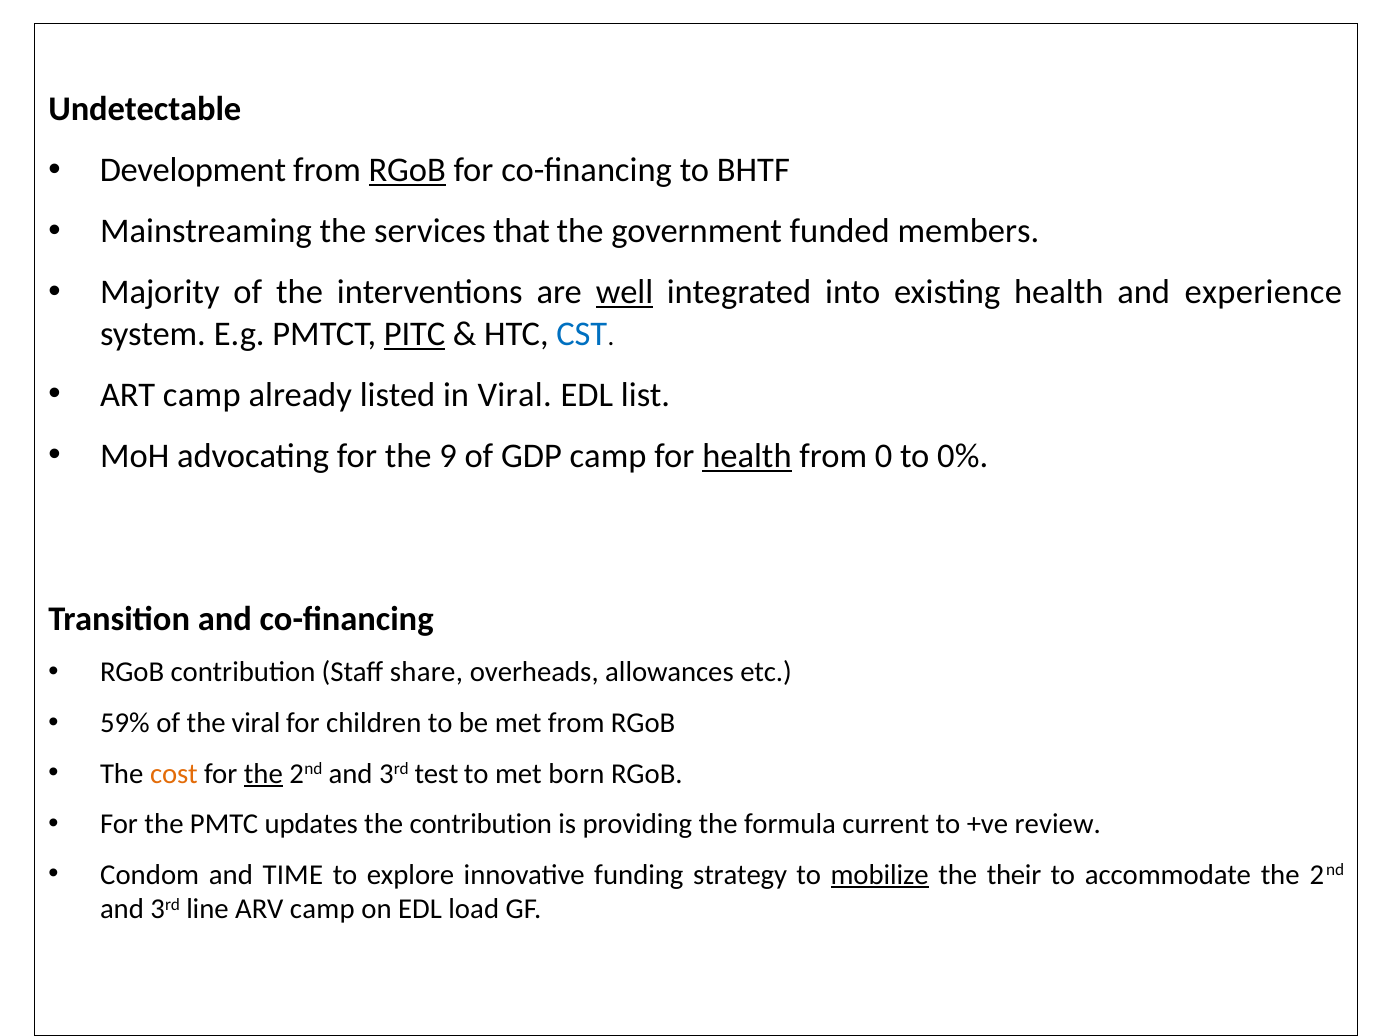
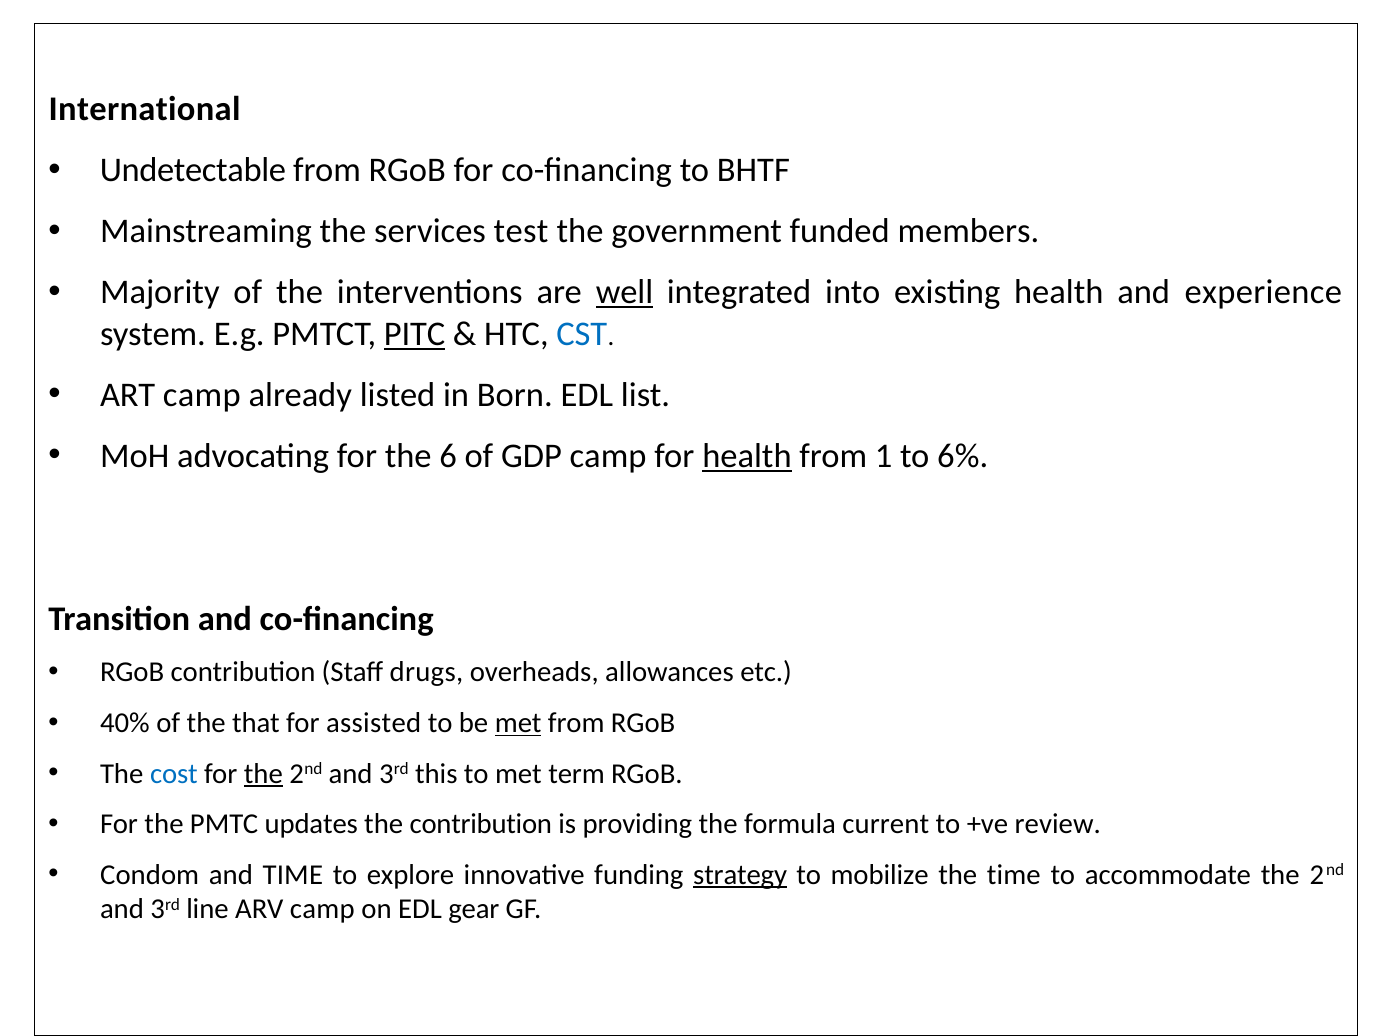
Undetectable: Undetectable -> International
Development: Development -> Undetectable
RGoB at (407, 170) underline: present -> none
that: that -> test
in Viral: Viral -> Born
9: 9 -> 6
0: 0 -> 1
0%: 0% -> 6%
share: share -> drugs
59%: 59% -> 40%
the viral: viral -> that
children: children -> assisted
met at (518, 723) underline: none -> present
cost colour: orange -> blue
test: test -> this
born: born -> term
strategy underline: none -> present
mobilize underline: present -> none
the their: their -> time
load: load -> gear
